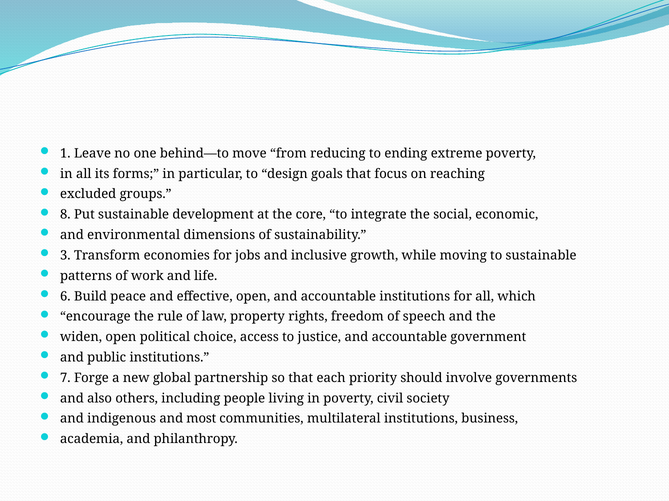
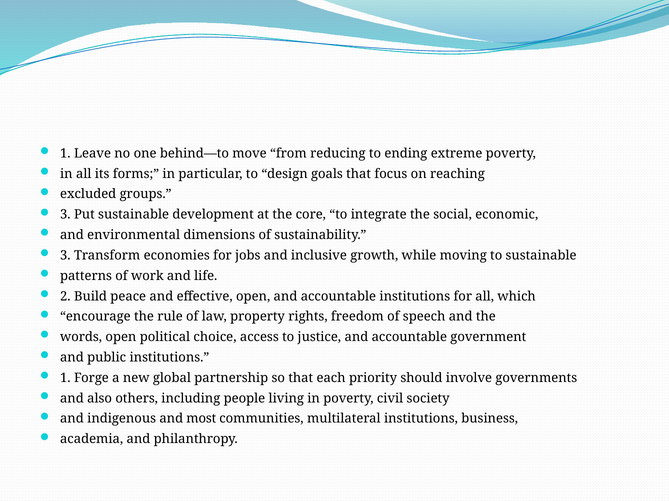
8 at (65, 215): 8 -> 3
6: 6 -> 2
widen: widen -> words
7 at (65, 378): 7 -> 1
